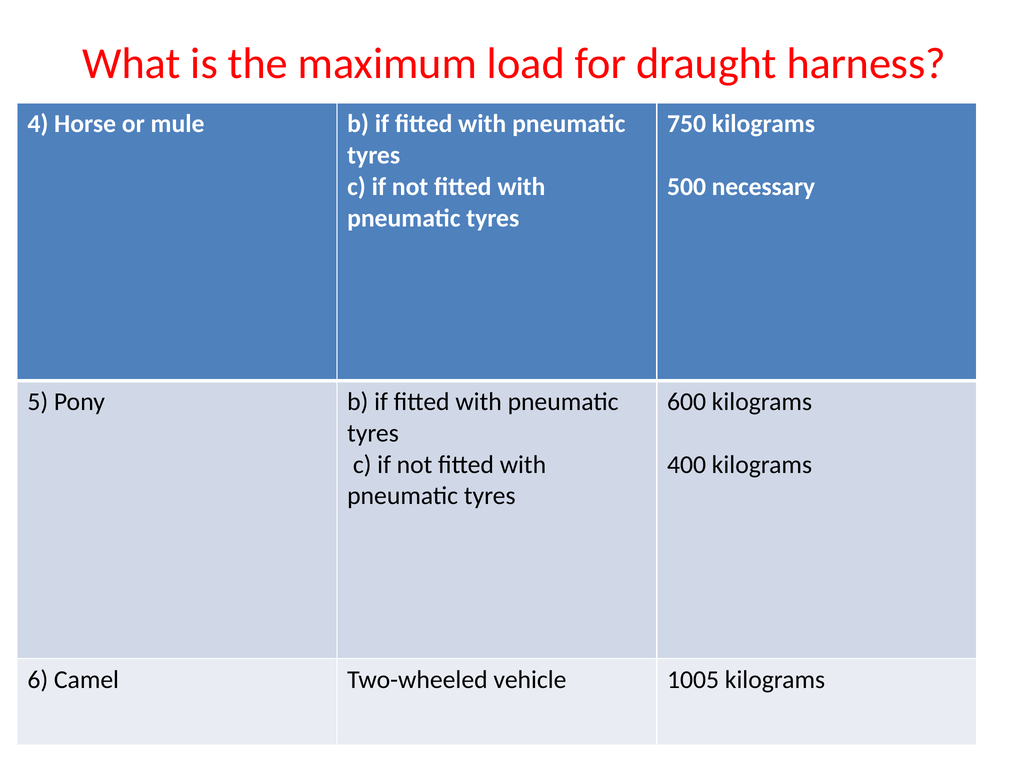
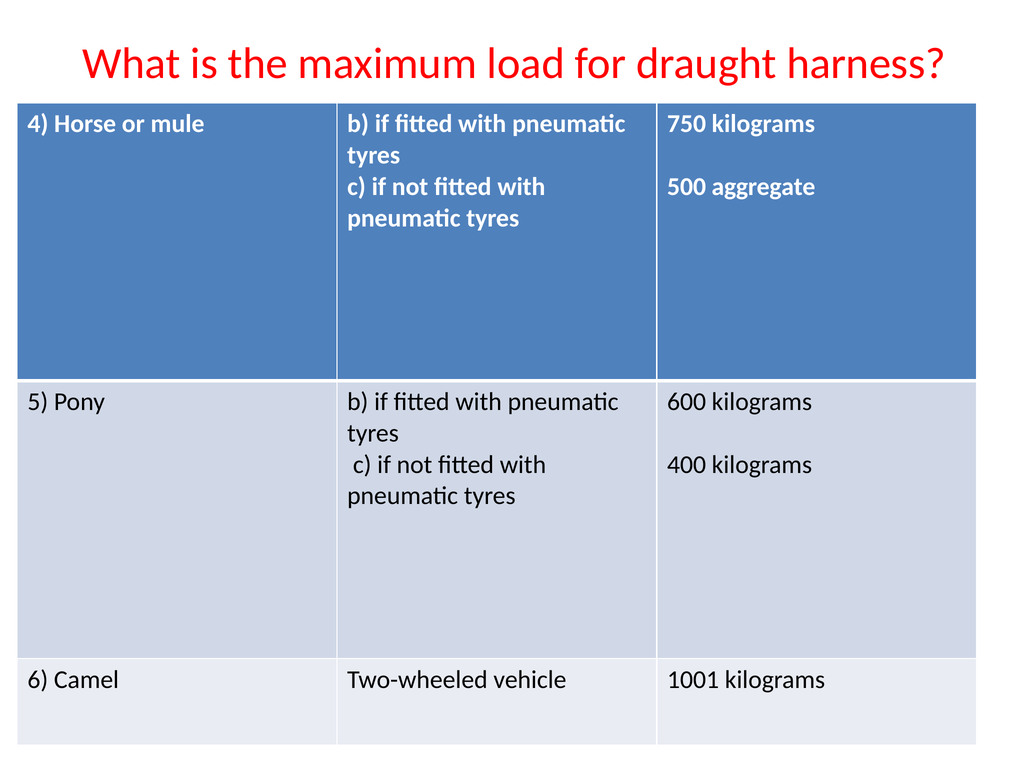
necessary: necessary -> aggregate
1005: 1005 -> 1001
